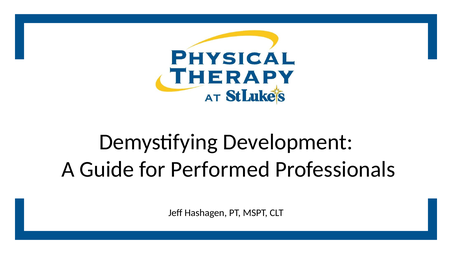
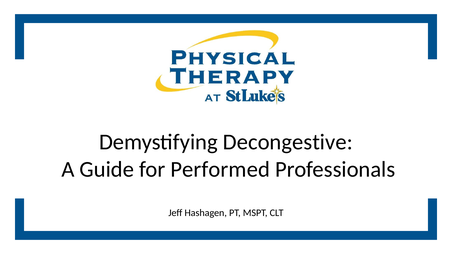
Development: Development -> Decongestive
